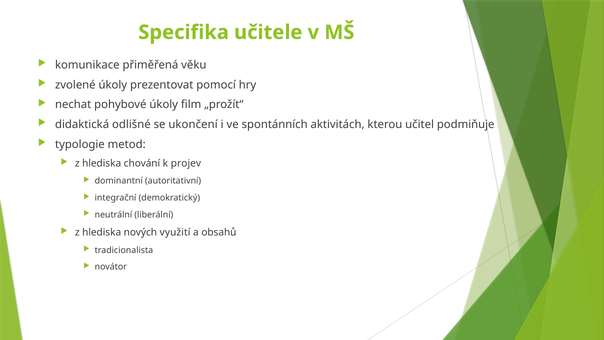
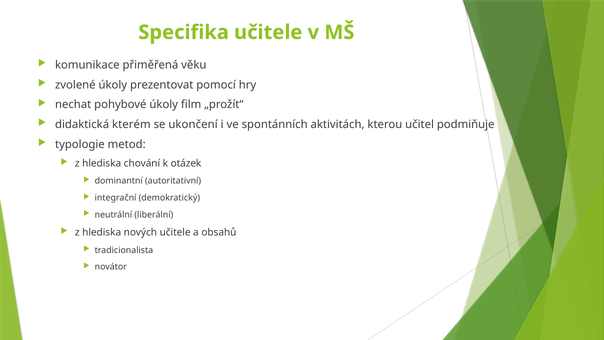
odlišné: odlišné -> kterém
projev: projev -> otázek
nových využití: využití -> učitele
